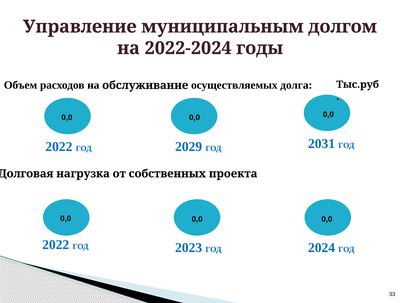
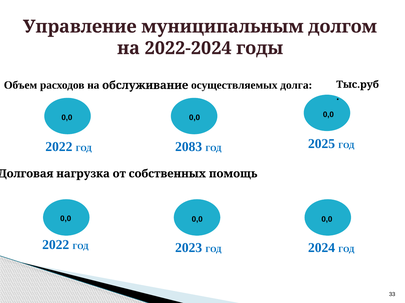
2029: 2029 -> 2083
2031: 2031 -> 2025
проекта: проекта -> помощь
